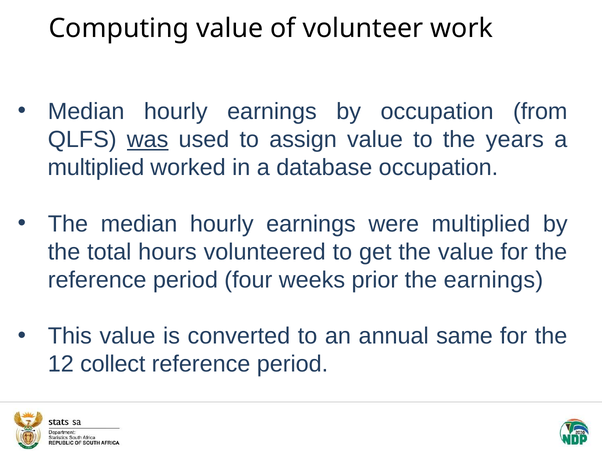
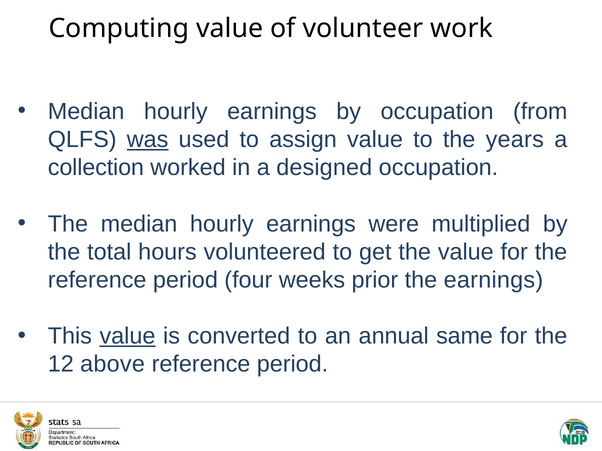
multiplied at (96, 168): multiplied -> collection
database: database -> designed
value at (127, 337) underline: none -> present
collect: collect -> above
